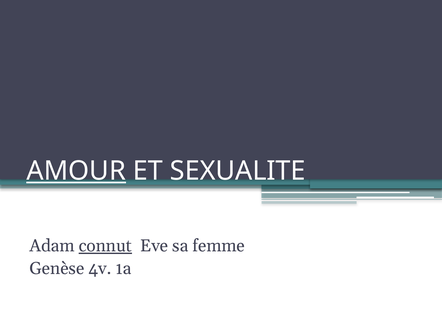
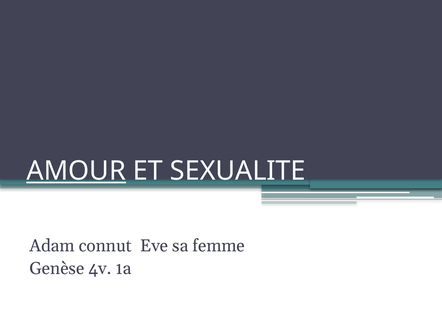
connut underline: present -> none
